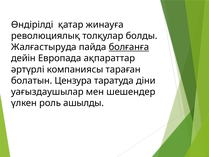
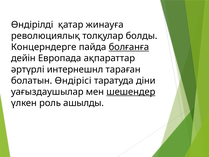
Жалғастыруда: Жалғастыруда -> Концерндерге
компаниясы: компаниясы -> интернешнл
Цензура: Цензура -> Өндірісі
шешендер underline: none -> present
